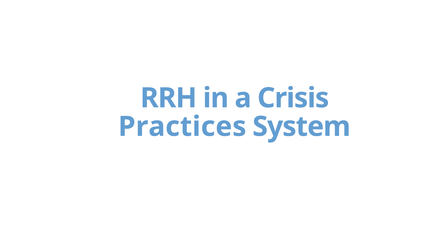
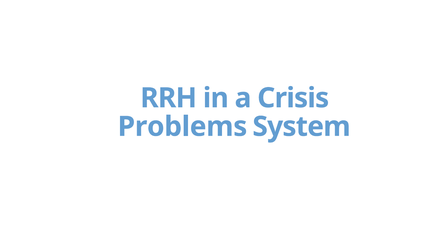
Practices: Practices -> Problems
